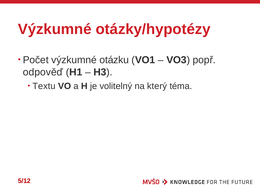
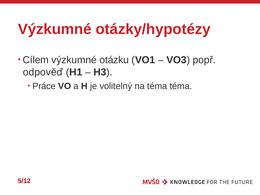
Počet: Počet -> Cílem
Textu: Textu -> Práce
na který: který -> téma
